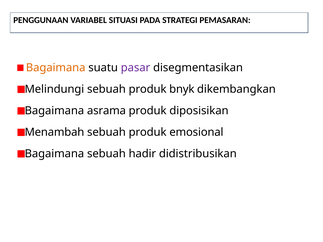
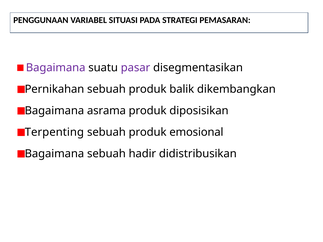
Bagaimana at (56, 68) colour: orange -> purple
Melindungi: Melindungi -> Pernikahan
bnyk: bnyk -> balik
Menambah: Menambah -> Terpenting
